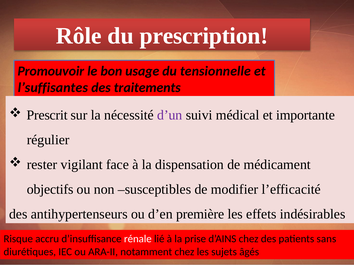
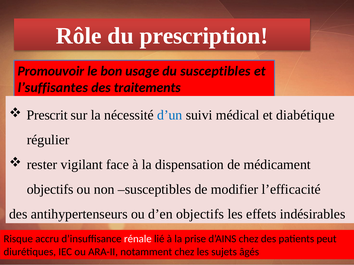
du tensionnelle: tensionnelle -> susceptibles
d’un colour: purple -> blue
importante: importante -> diabétique
d’en première: première -> objectifs
sans: sans -> peut
